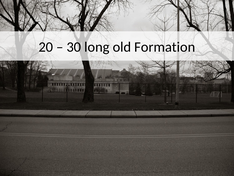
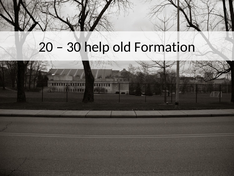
long: long -> help
